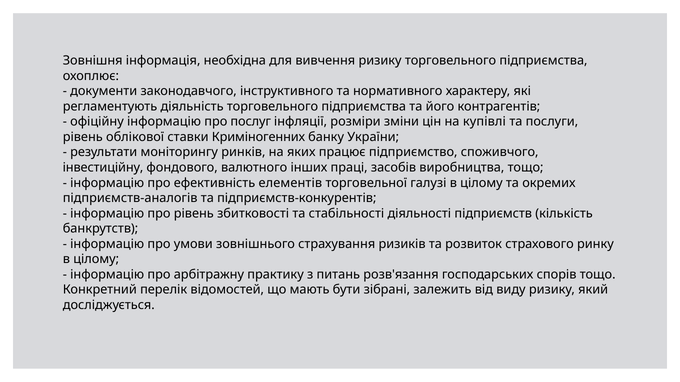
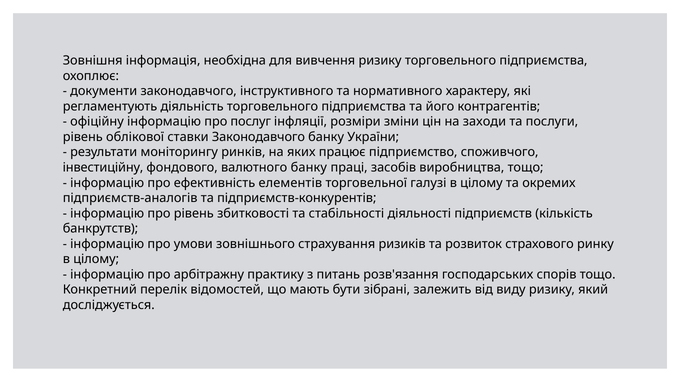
купівлі: купівлі -> заходи
ставки Криміногенних: Криміногенних -> Законодавчого
валютного інших: інших -> банку
